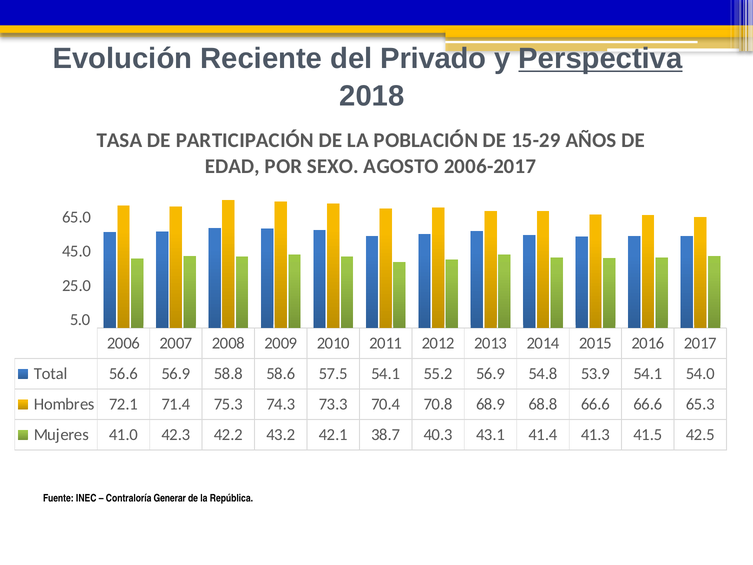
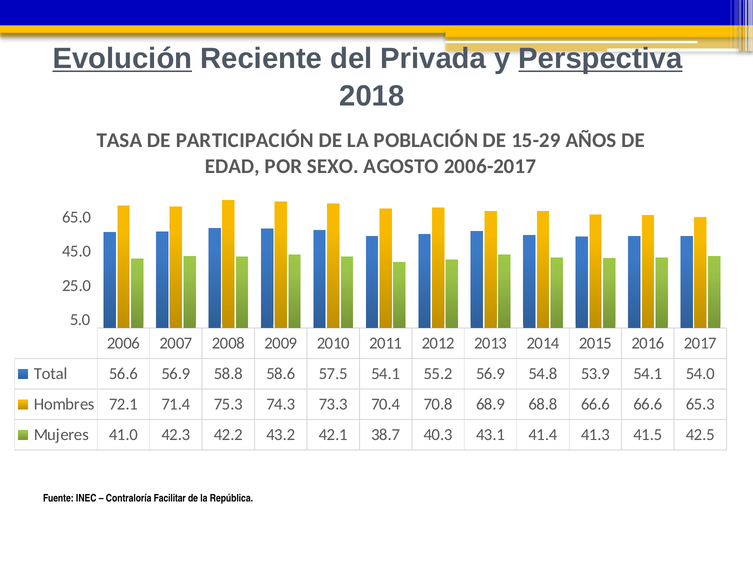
Evolución underline: none -> present
Privado: Privado -> Privada
Generar: Generar -> Facilitar
